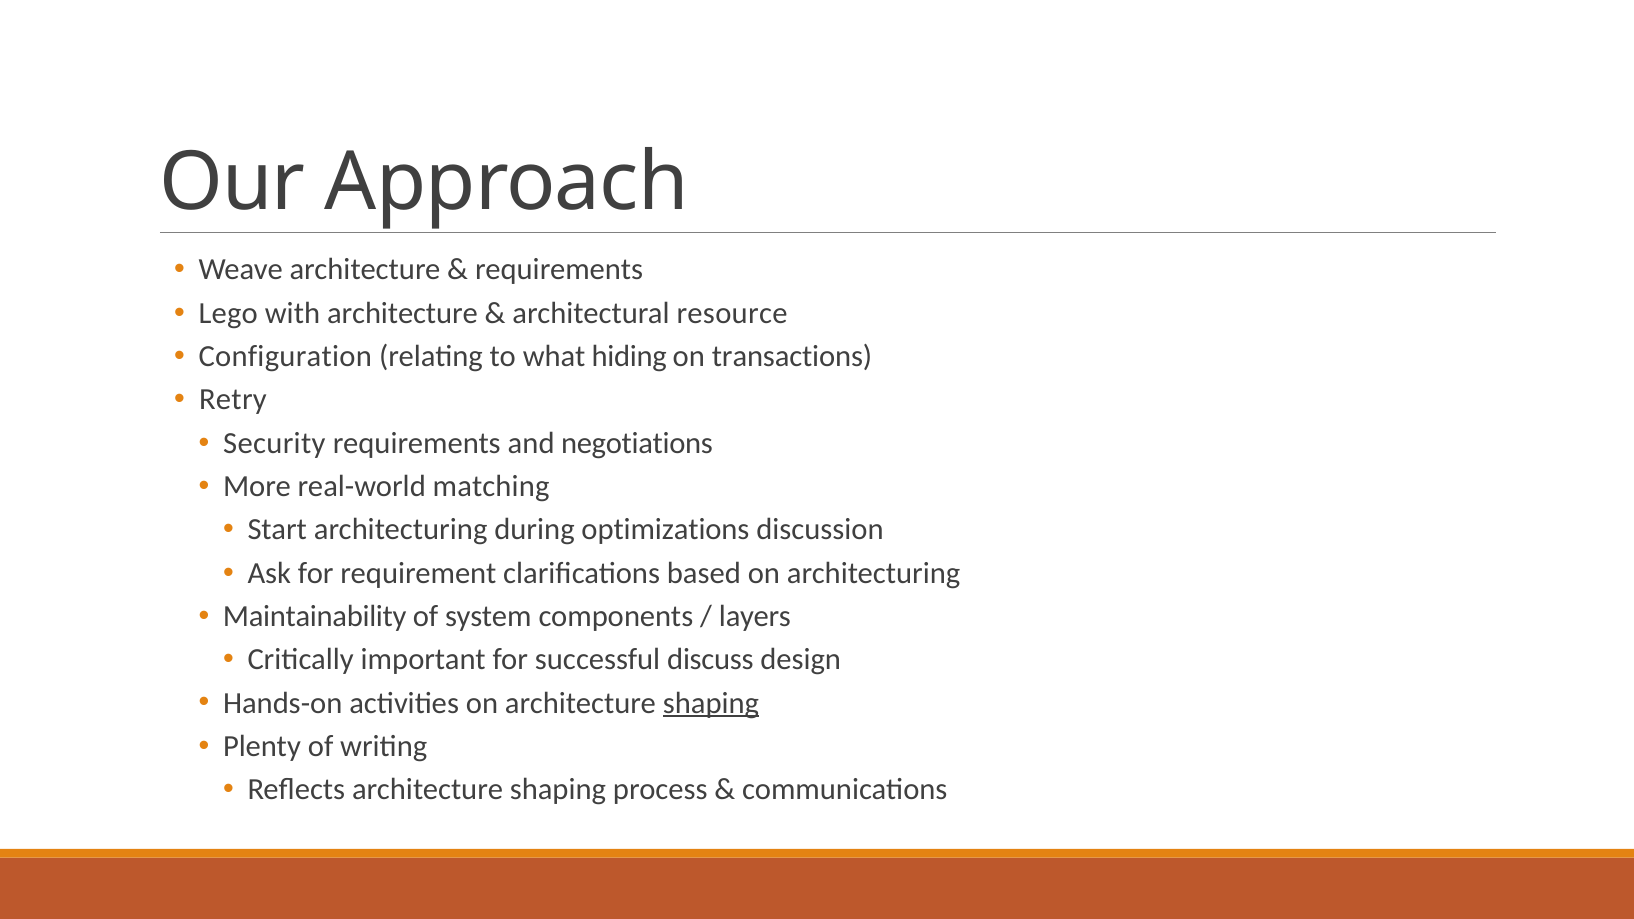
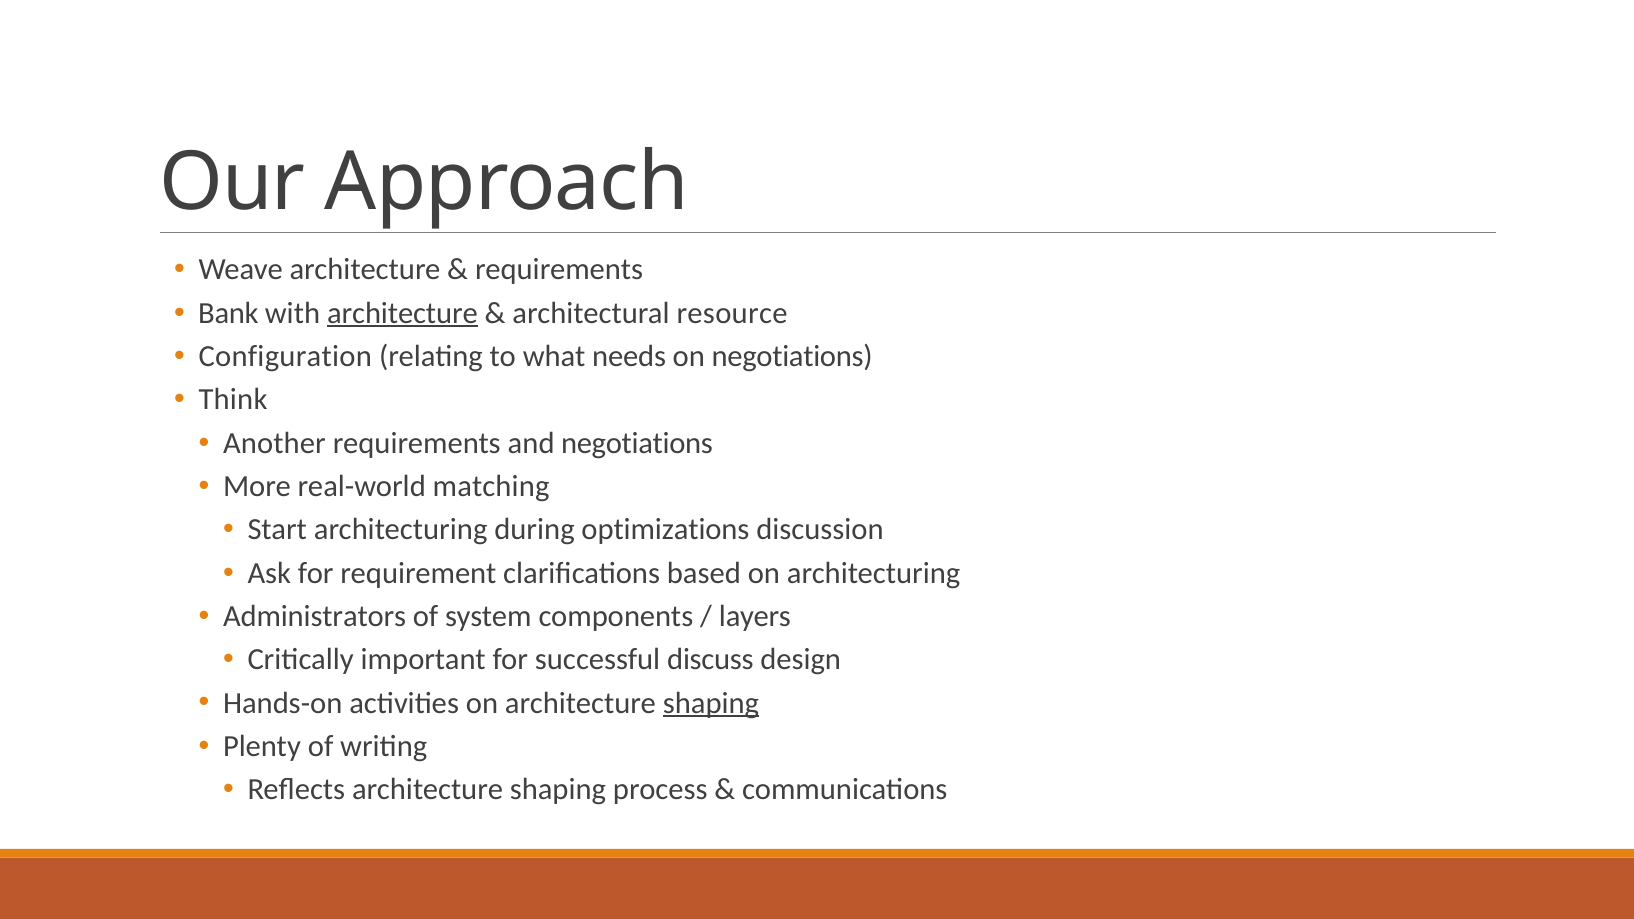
Lego: Lego -> Bank
architecture at (402, 313) underline: none -> present
hiding: hiding -> needs
on transactions: transactions -> negotiations
Retry: Retry -> Think
Security: Security -> Another
Maintainability: Maintainability -> Administrators
